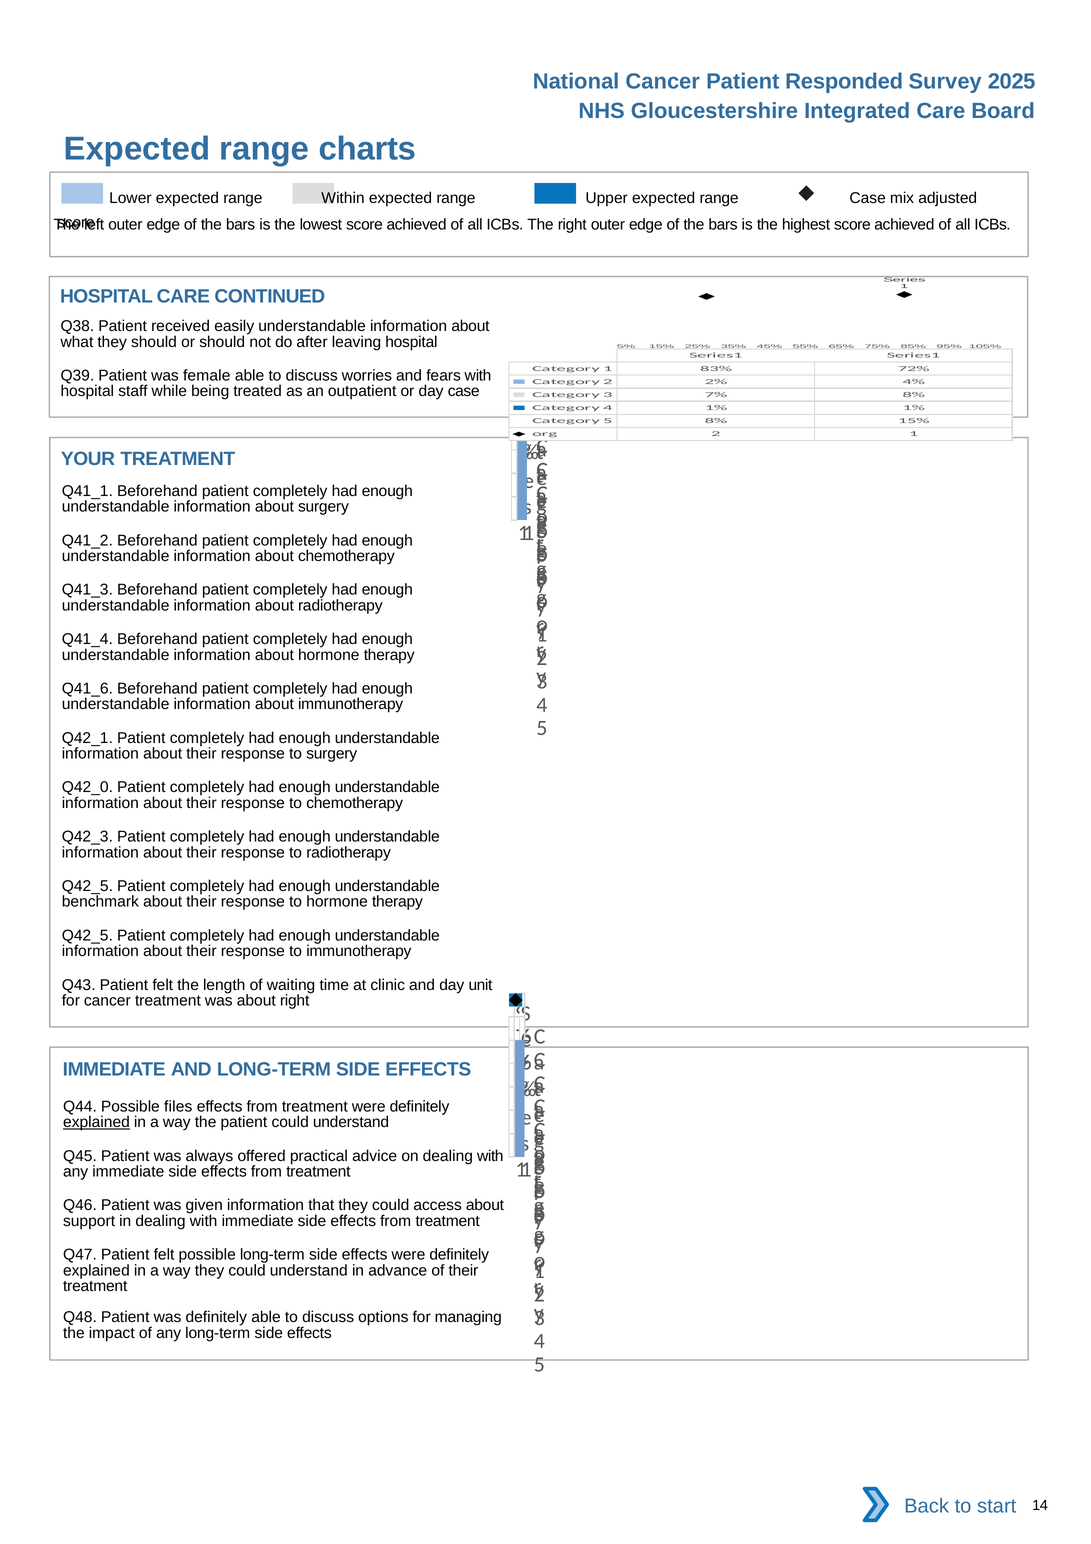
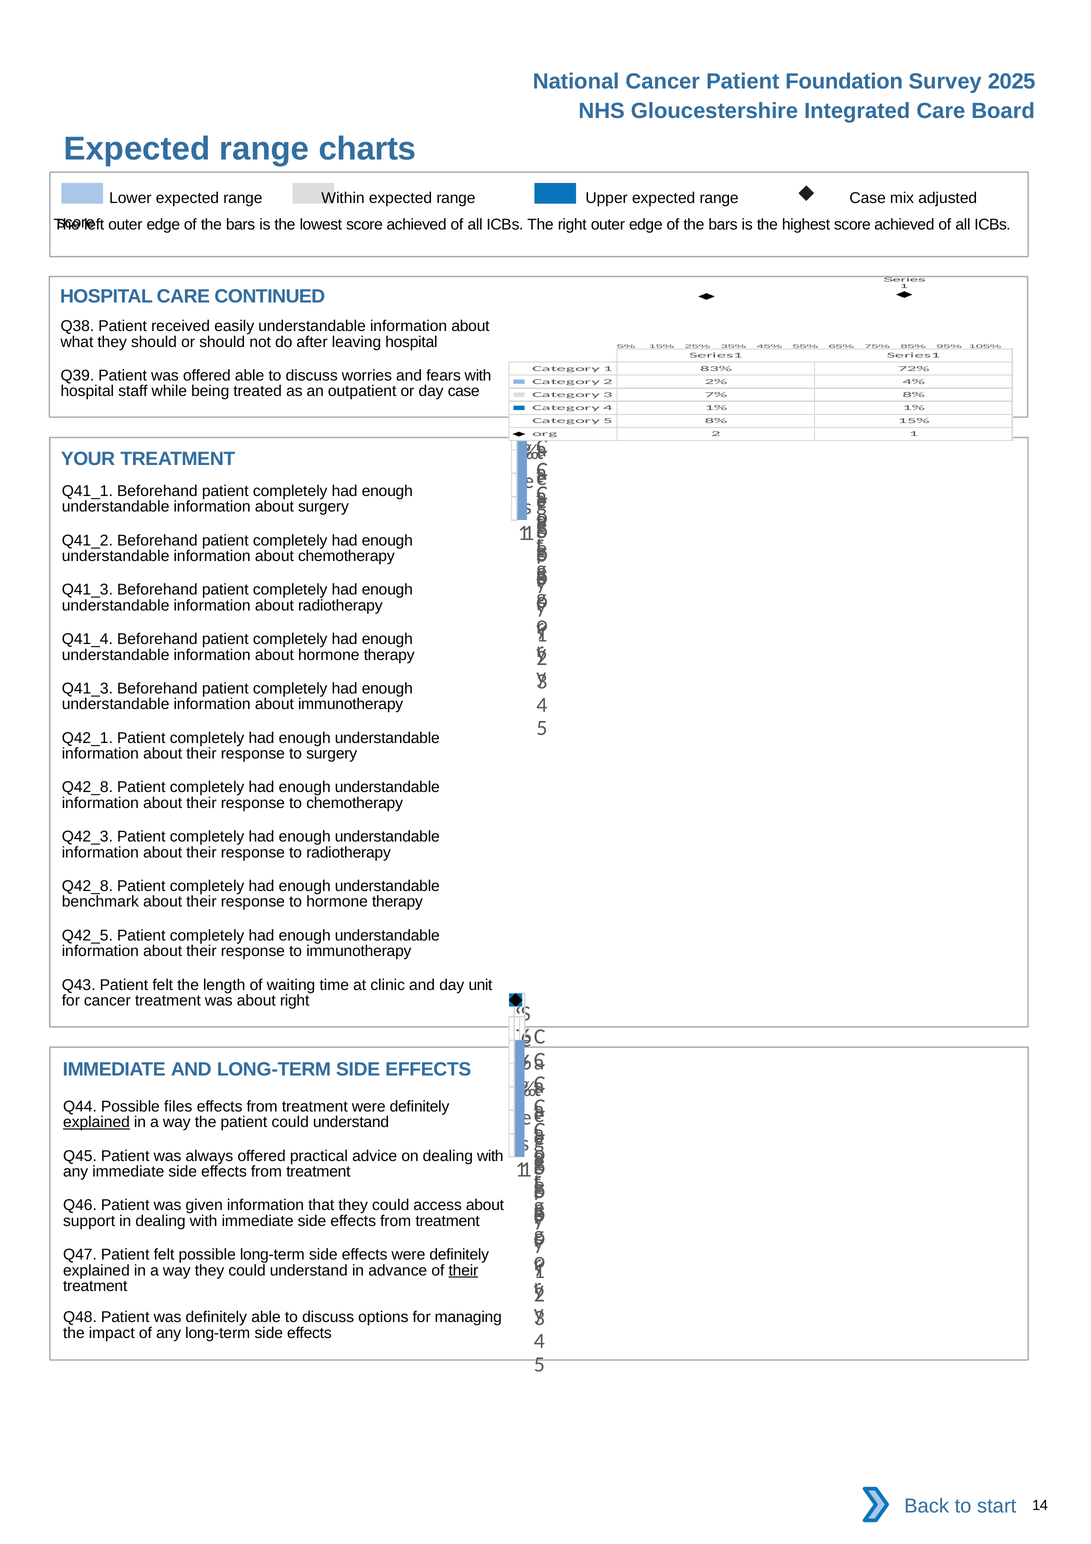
Responded: Responded -> Foundation
was female: female -> offered
Q41_6 at (87, 689): Q41_6 -> Q41_3
Q42_0 at (87, 787): Q42_0 -> Q42_8
Q42_5 at (87, 886): Q42_5 -> Q42_8
their at (463, 1270) underline: none -> present
